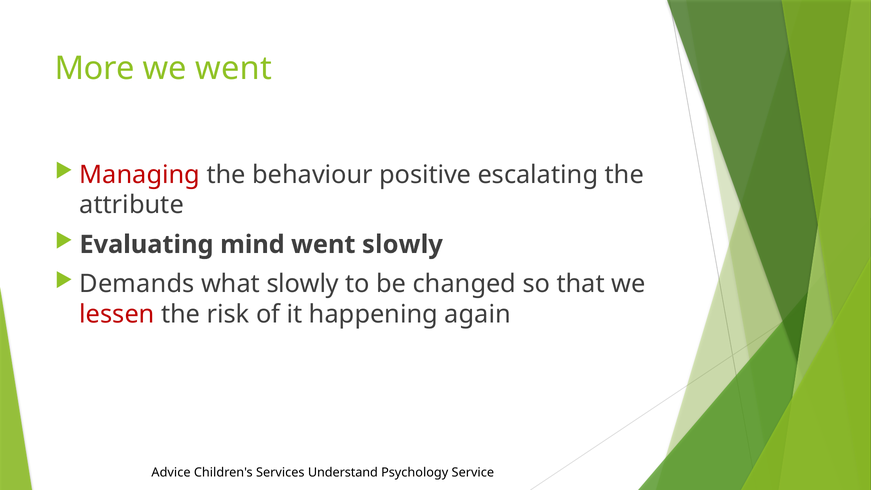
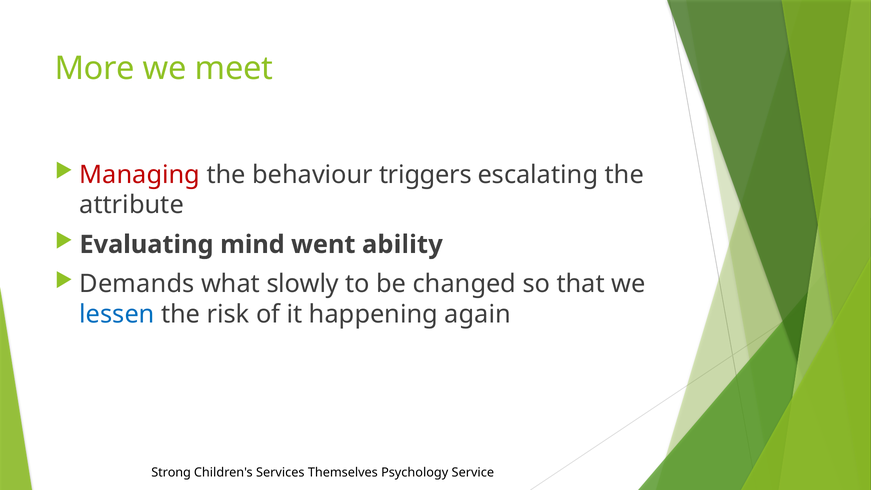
we went: went -> meet
positive: positive -> triggers
went slowly: slowly -> ability
lessen colour: red -> blue
Advice: Advice -> Strong
Understand: Understand -> Themselves
